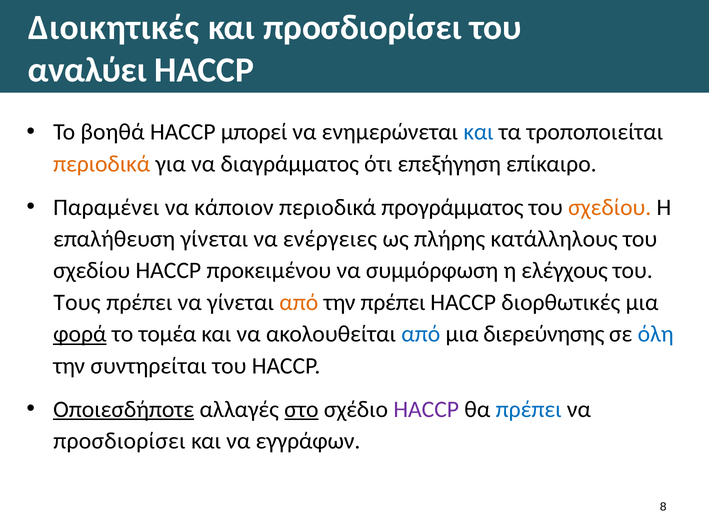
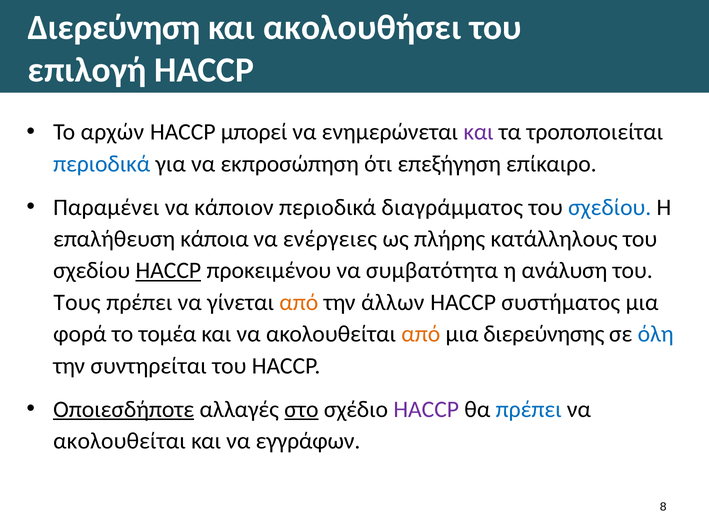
Διοικητικές: Διοικητικές -> Διερεύνηση
και προσδιορίσει: προσδιορίσει -> ακολουθήσει
αναλύει: αναλύει -> επιλογή
βοηθά: βοηθά -> αρχών
και at (478, 132) colour: blue -> purple
περιοδικά at (102, 164) colour: orange -> blue
διαγράμματος: διαγράμματος -> εκπροσώπηση
προγράμματος: προγράμματος -> διαγράμματος
σχεδίου at (610, 208) colour: orange -> blue
επαλήθευση γίνεται: γίνεται -> κάποια
HACCP at (168, 271) underline: none -> present
συμμόρφωση: συμμόρφωση -> συμβατότητα
ελέγχους: ελέγχους -> ανάλυση
την πρέπει: πρέπει -> άλλων
διορθωτικές: διορθωτικές -> συστήματος
φορά underline: present -> none
από at (421, 335) colour: blue -> orange
προσδιορίσει at (119, 442): προσδιορίσει -> ακολουθείται
